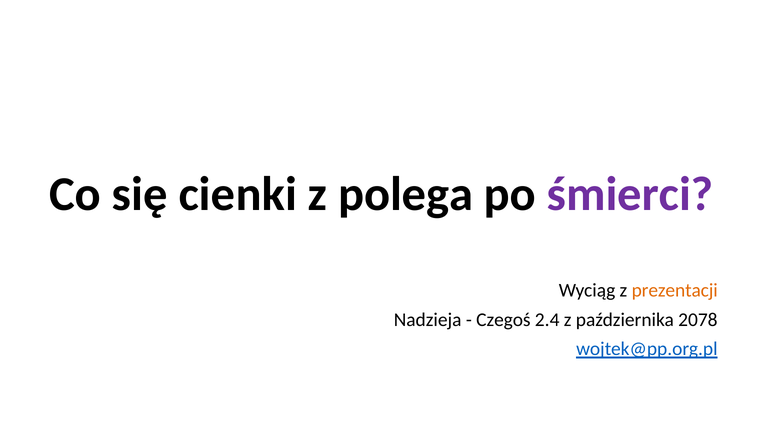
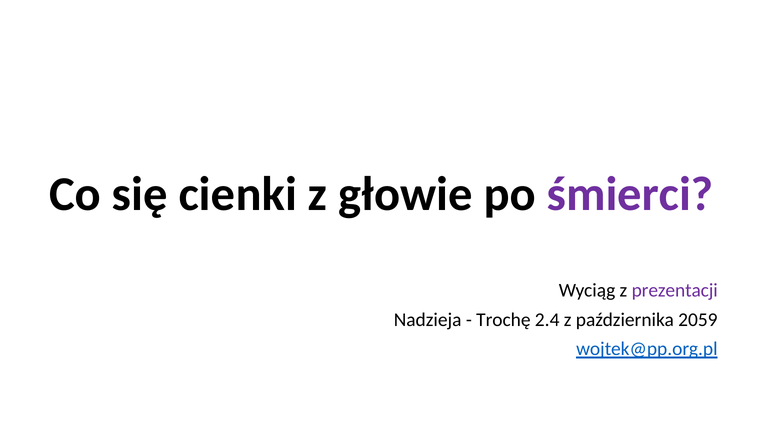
polega: polega -> głowie
prezentacji colour: orange -> purple
Czegoś: Czegoś -> Trochę
2078: 2078 -> 2059
